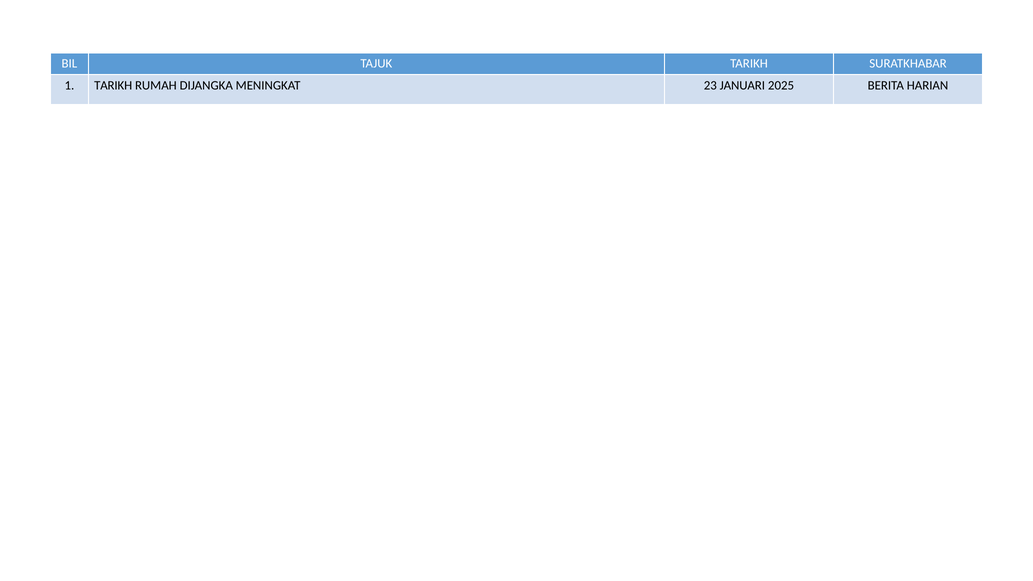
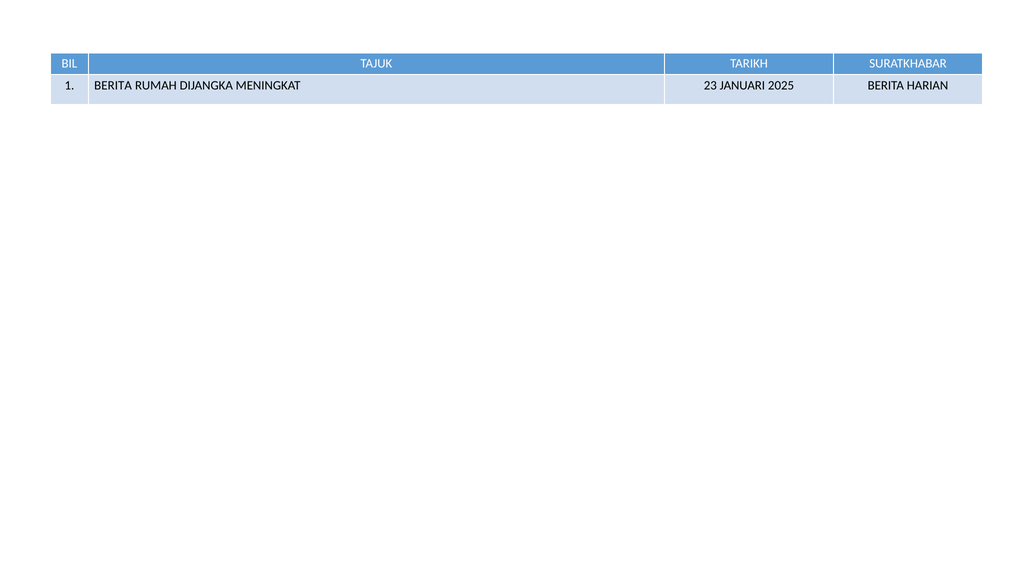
1 TARIKH: TARIKH -> BERITA
